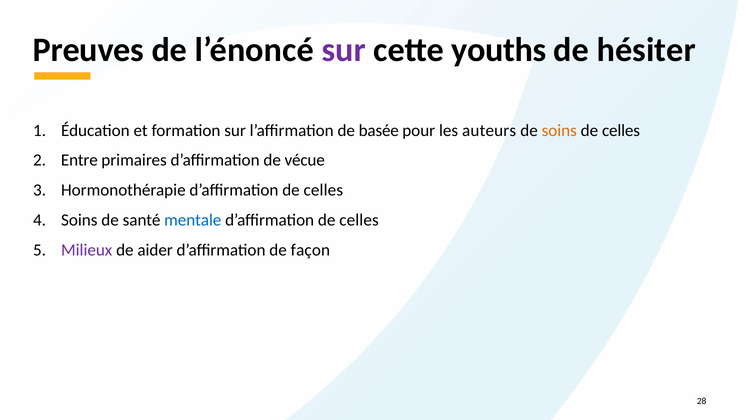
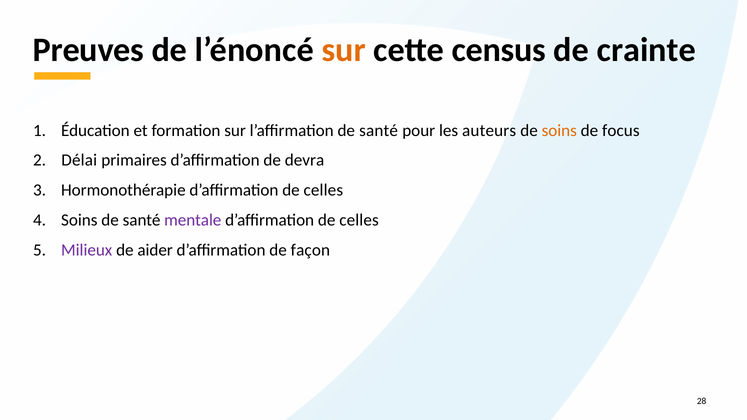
sur at (344, 50) colour: purple -> orange
youths: youths -> census
hésiter: hésiter -> crainte
l’affirmation de basée: basée -> santé
celles at (621, 131): celles -> focus
Entre: Entre -> Délai
vécue: vécue -> devra
mentale colour: blue -> purple
